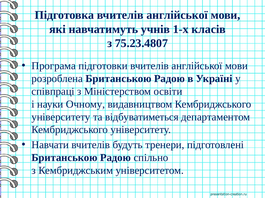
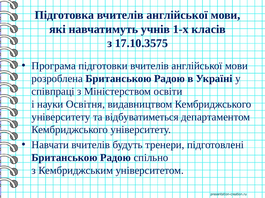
75.23.4807: 75.23.4807 -> 17.10.3575
Очному: Очному -> Освітня
